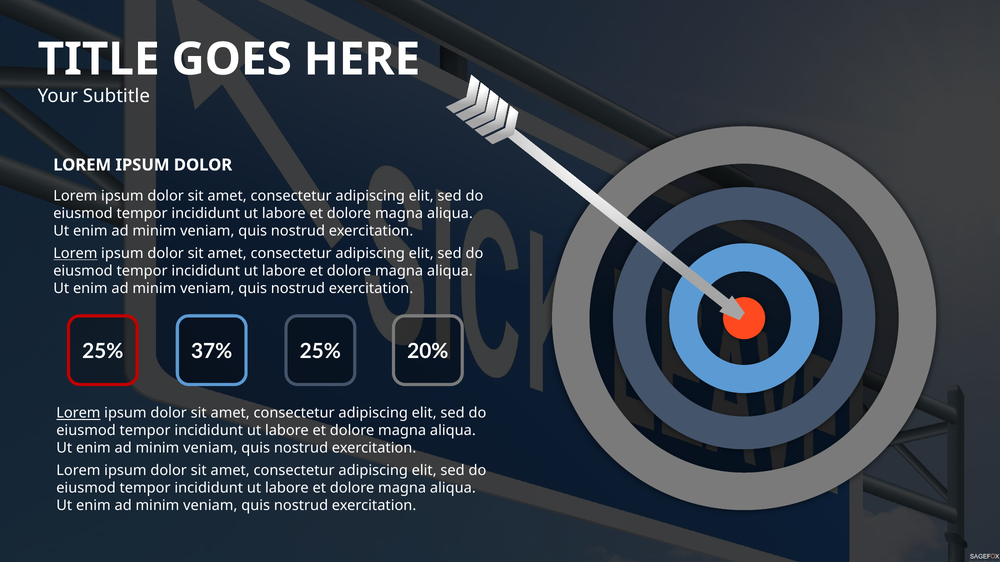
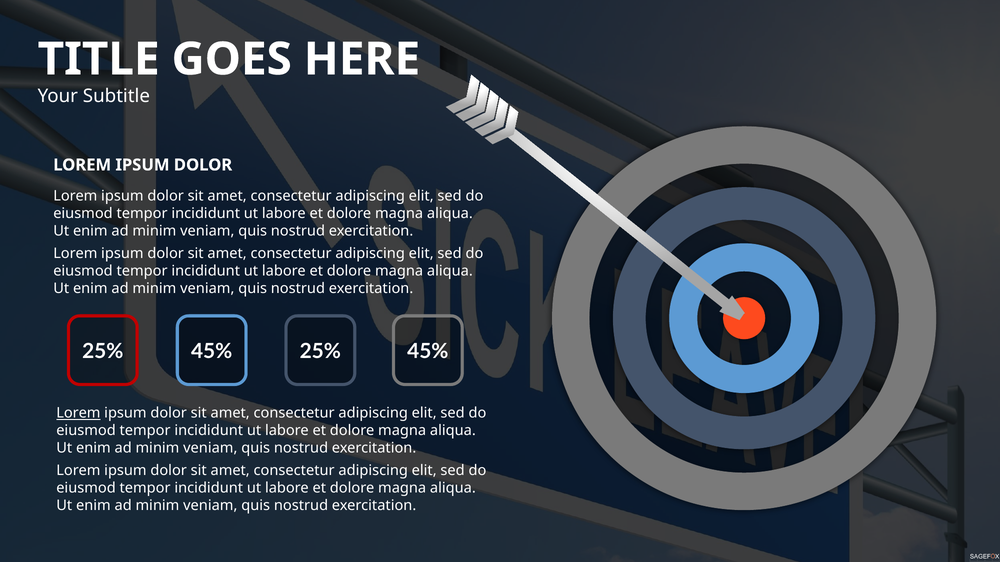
Lorem at (75, 254) underline: present -> none
37% at (212, 352): 37% -> 45%
25% 20%: 20% -> 45%
